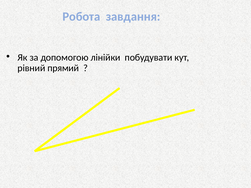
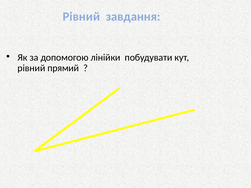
Робота at (81, 17): Робота -> Рівний
